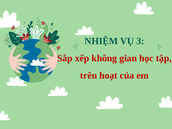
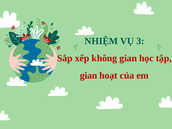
trên at (89, 75): trên -> gian
